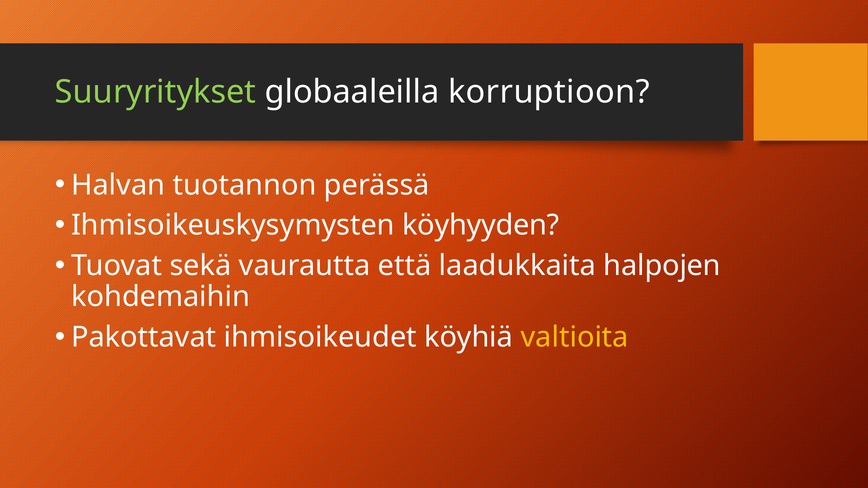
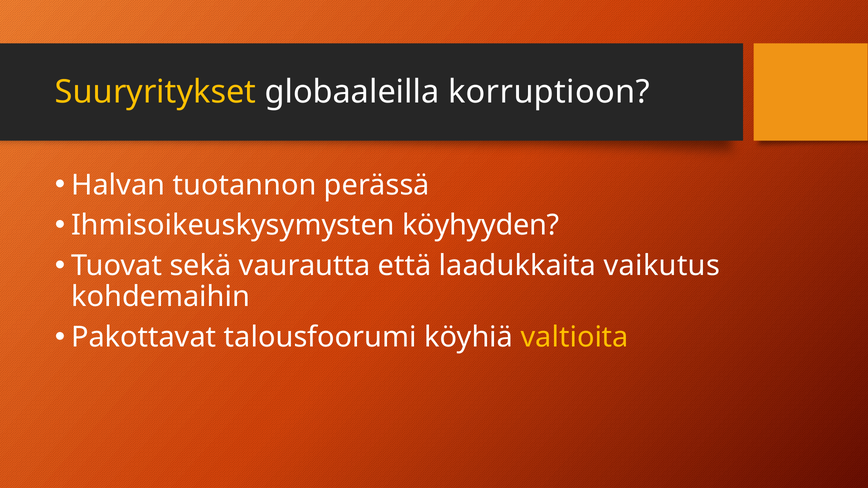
Suuryritykset colour: light green -> yellow
halpojen: halpojen -> vaikutus
ihmisoikeudet: ihmisoikeudet -> talousfoorumi
